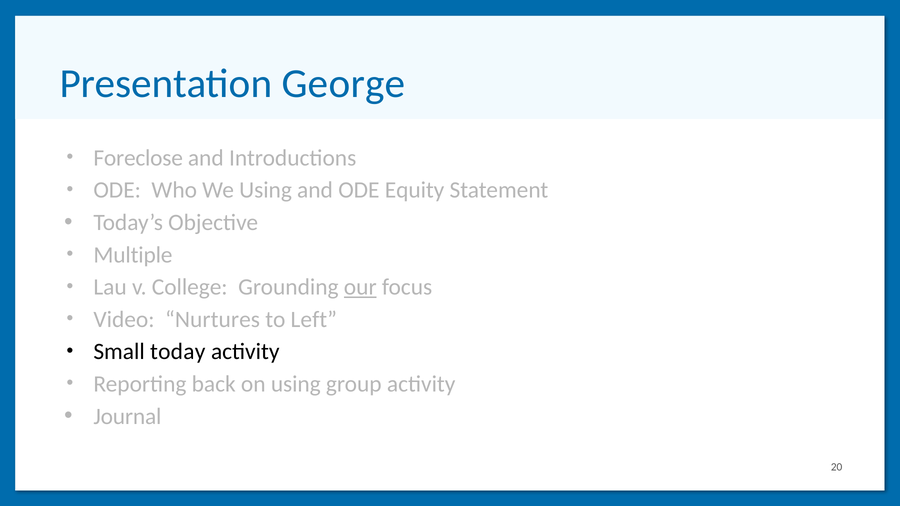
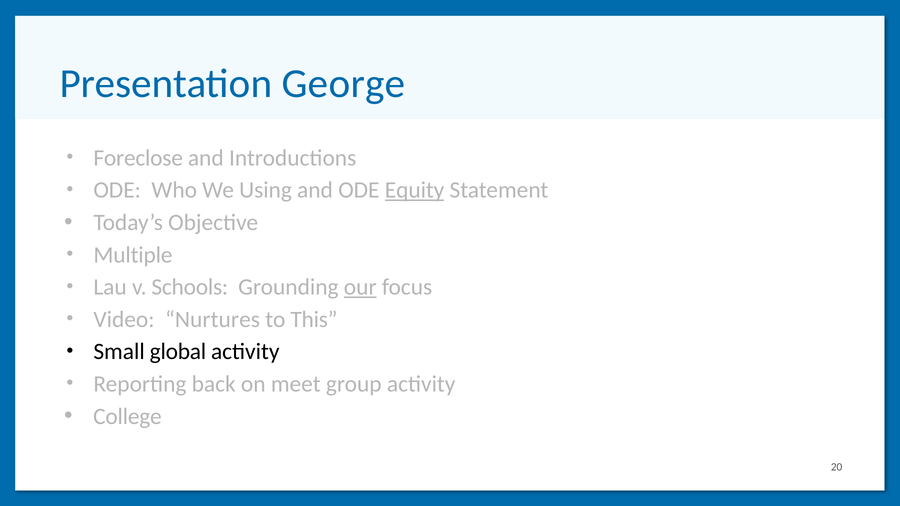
Equity underline: none -> present
College: College -> Schools
Left: Left -> This
today: today -> global
on using: using -> meet
Journal: Journal -> College
